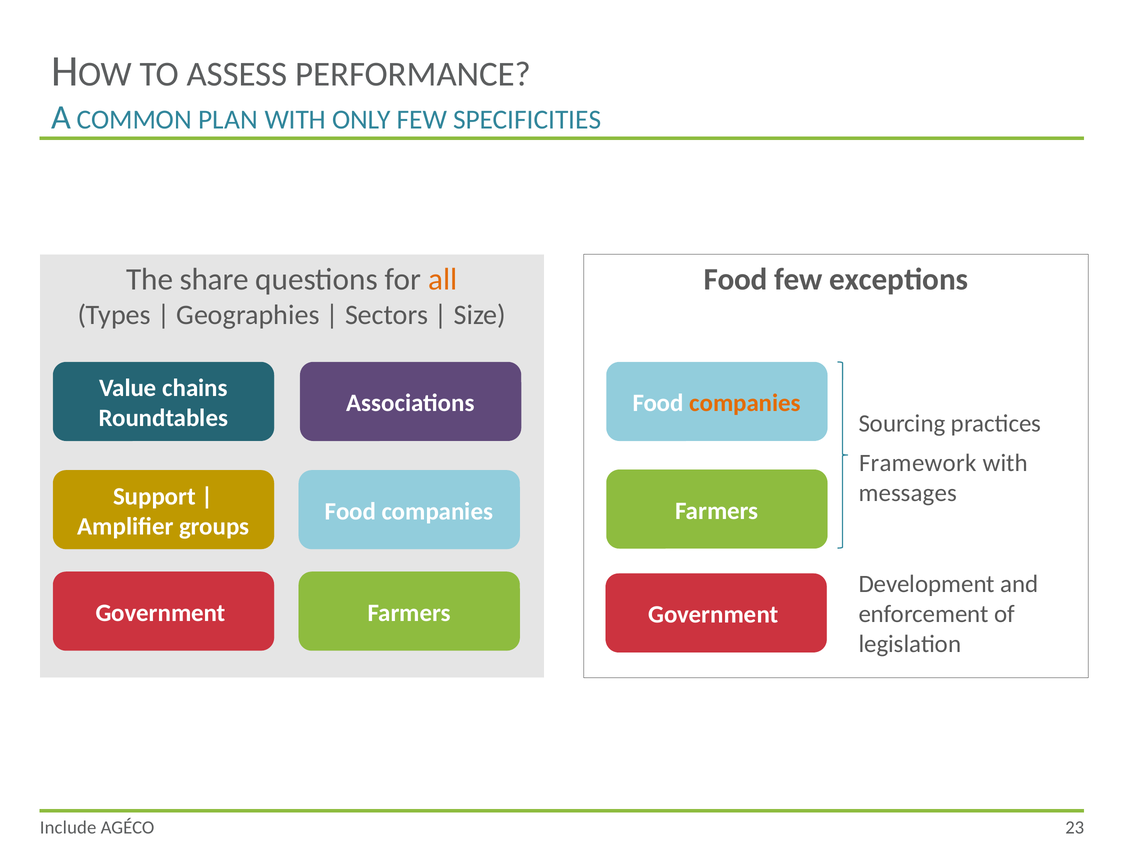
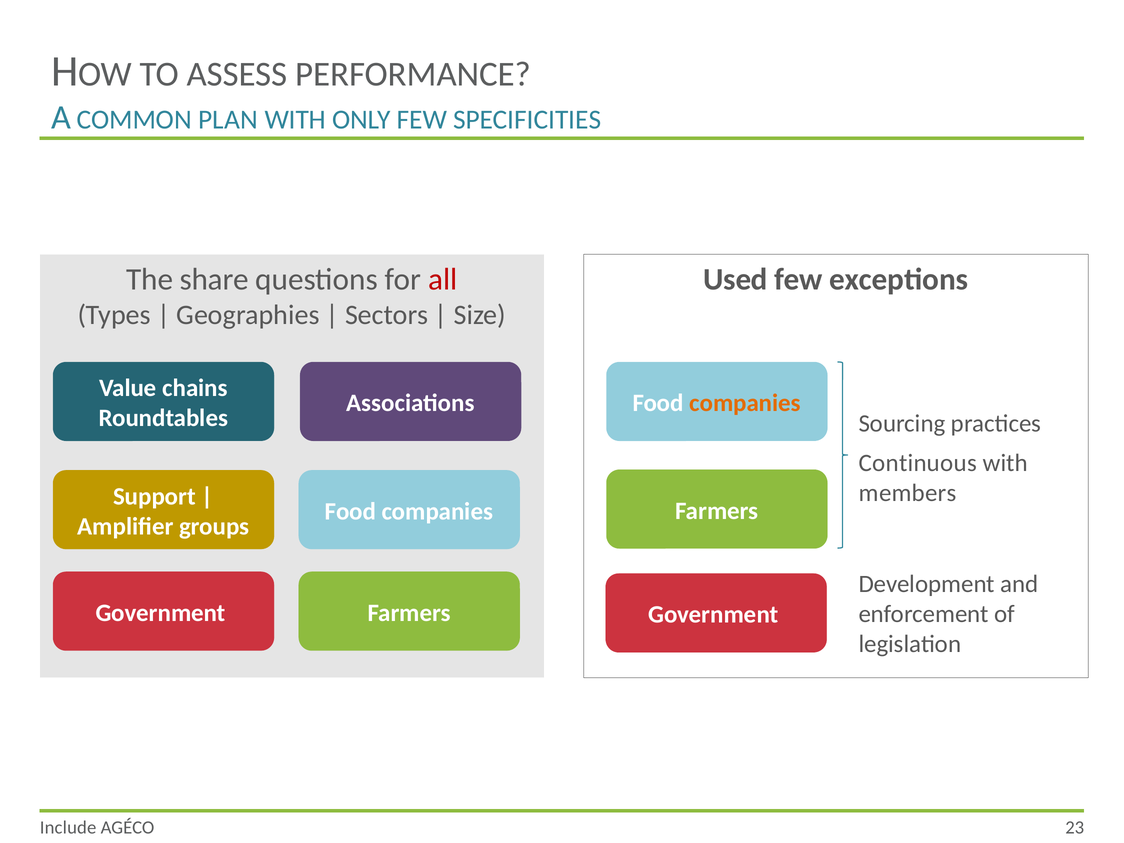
all colour: orange -> red
Food at (736, 279): Food -> Used
Framework: Framework -> Continuous
messages: messages -> members
